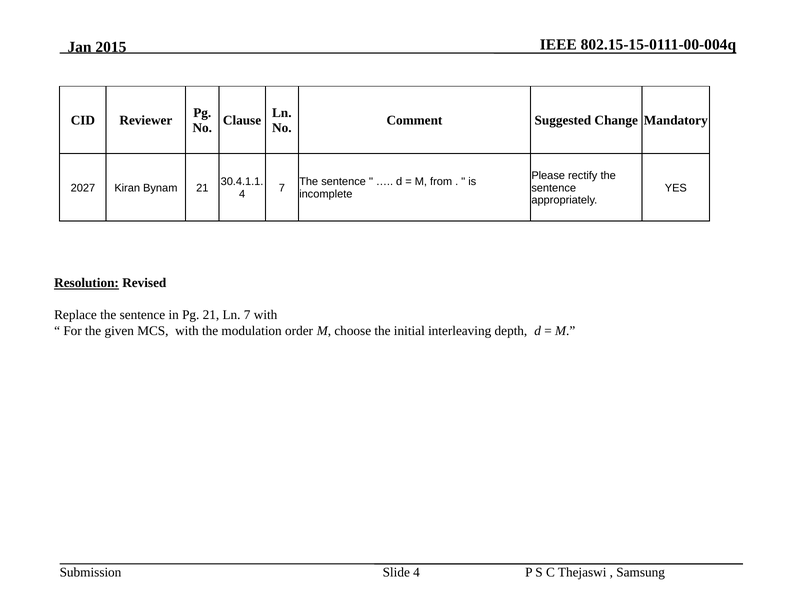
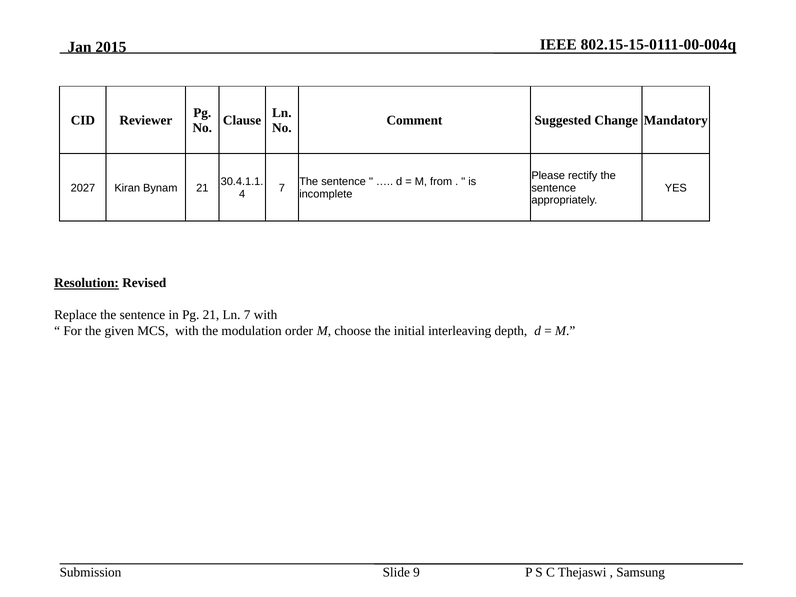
Slide 4: 4 -> 9
